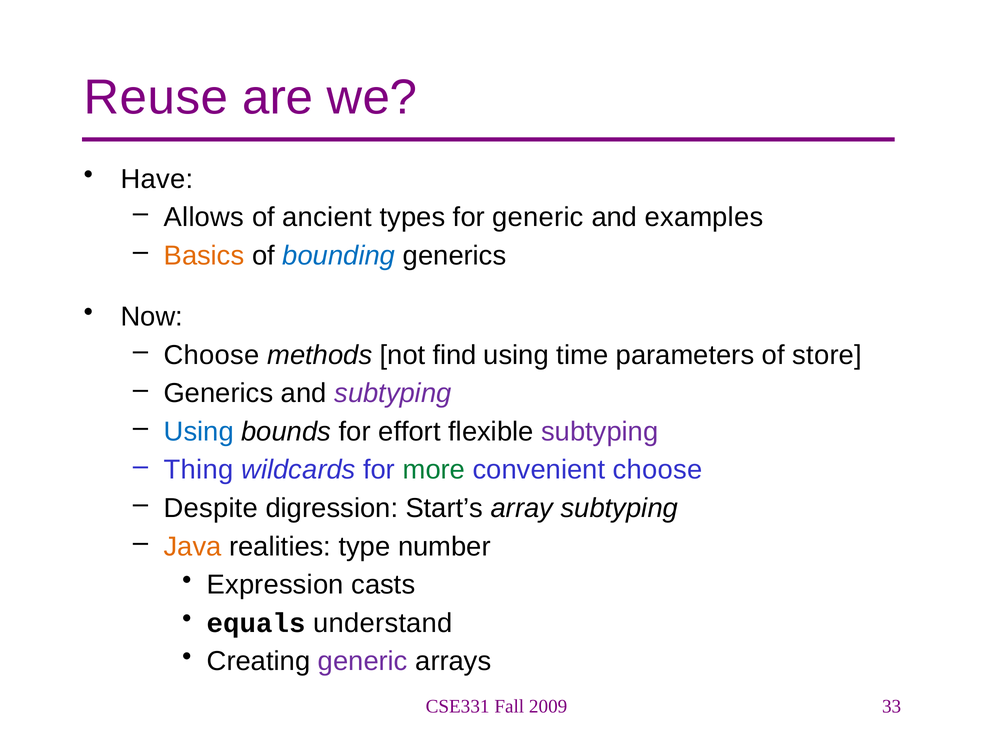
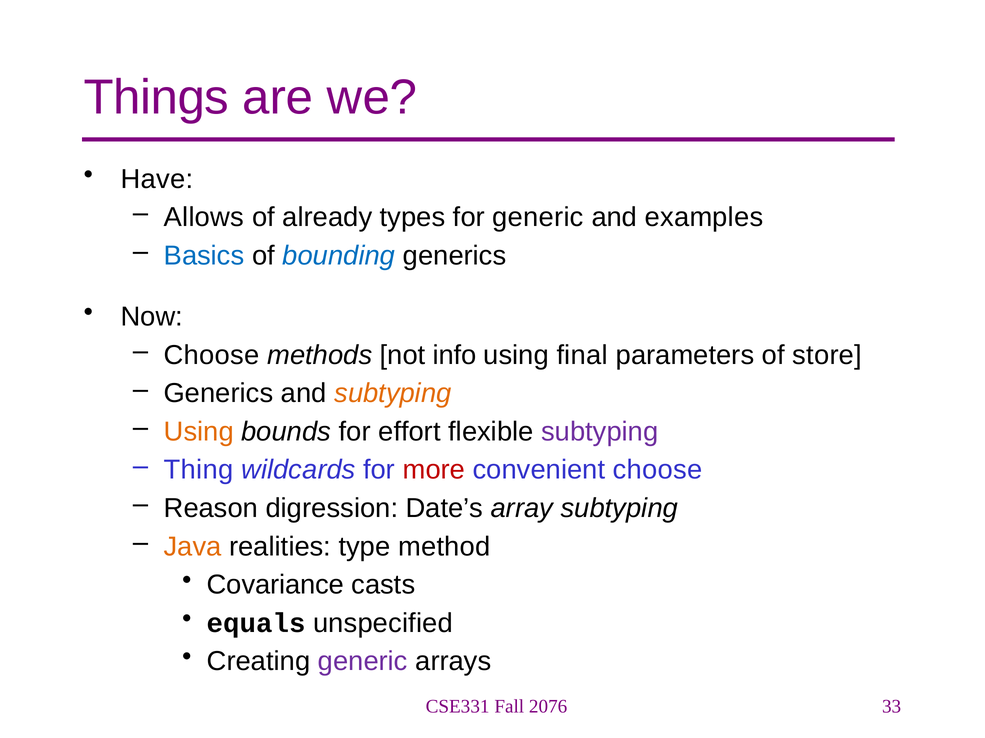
Reuse: Reuse -> Things
ancient: ancient -> already
Basics colour: orange -> blue
find: find -> info
time: time -> final
subtyping at (393, 394) colour: purple -> orange
Using at (199, 432) colour: blue -> orange
more colour: green -> red
Despite: Despite -> Reason
Start’s: Start’s -> Date’s
number: number -> method
Expression: Expression -> Covariance
understand: understand -> unspecified
2009: 2009 -> 2076
